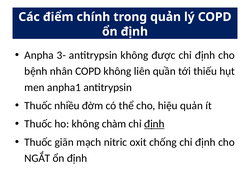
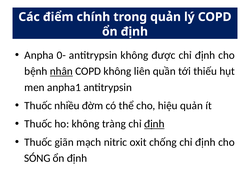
3-: 3- -> 0-
nhân underline: none -> present
chàm: chàm -> tràng
NGẮT: NGẮT -> SÓNG
